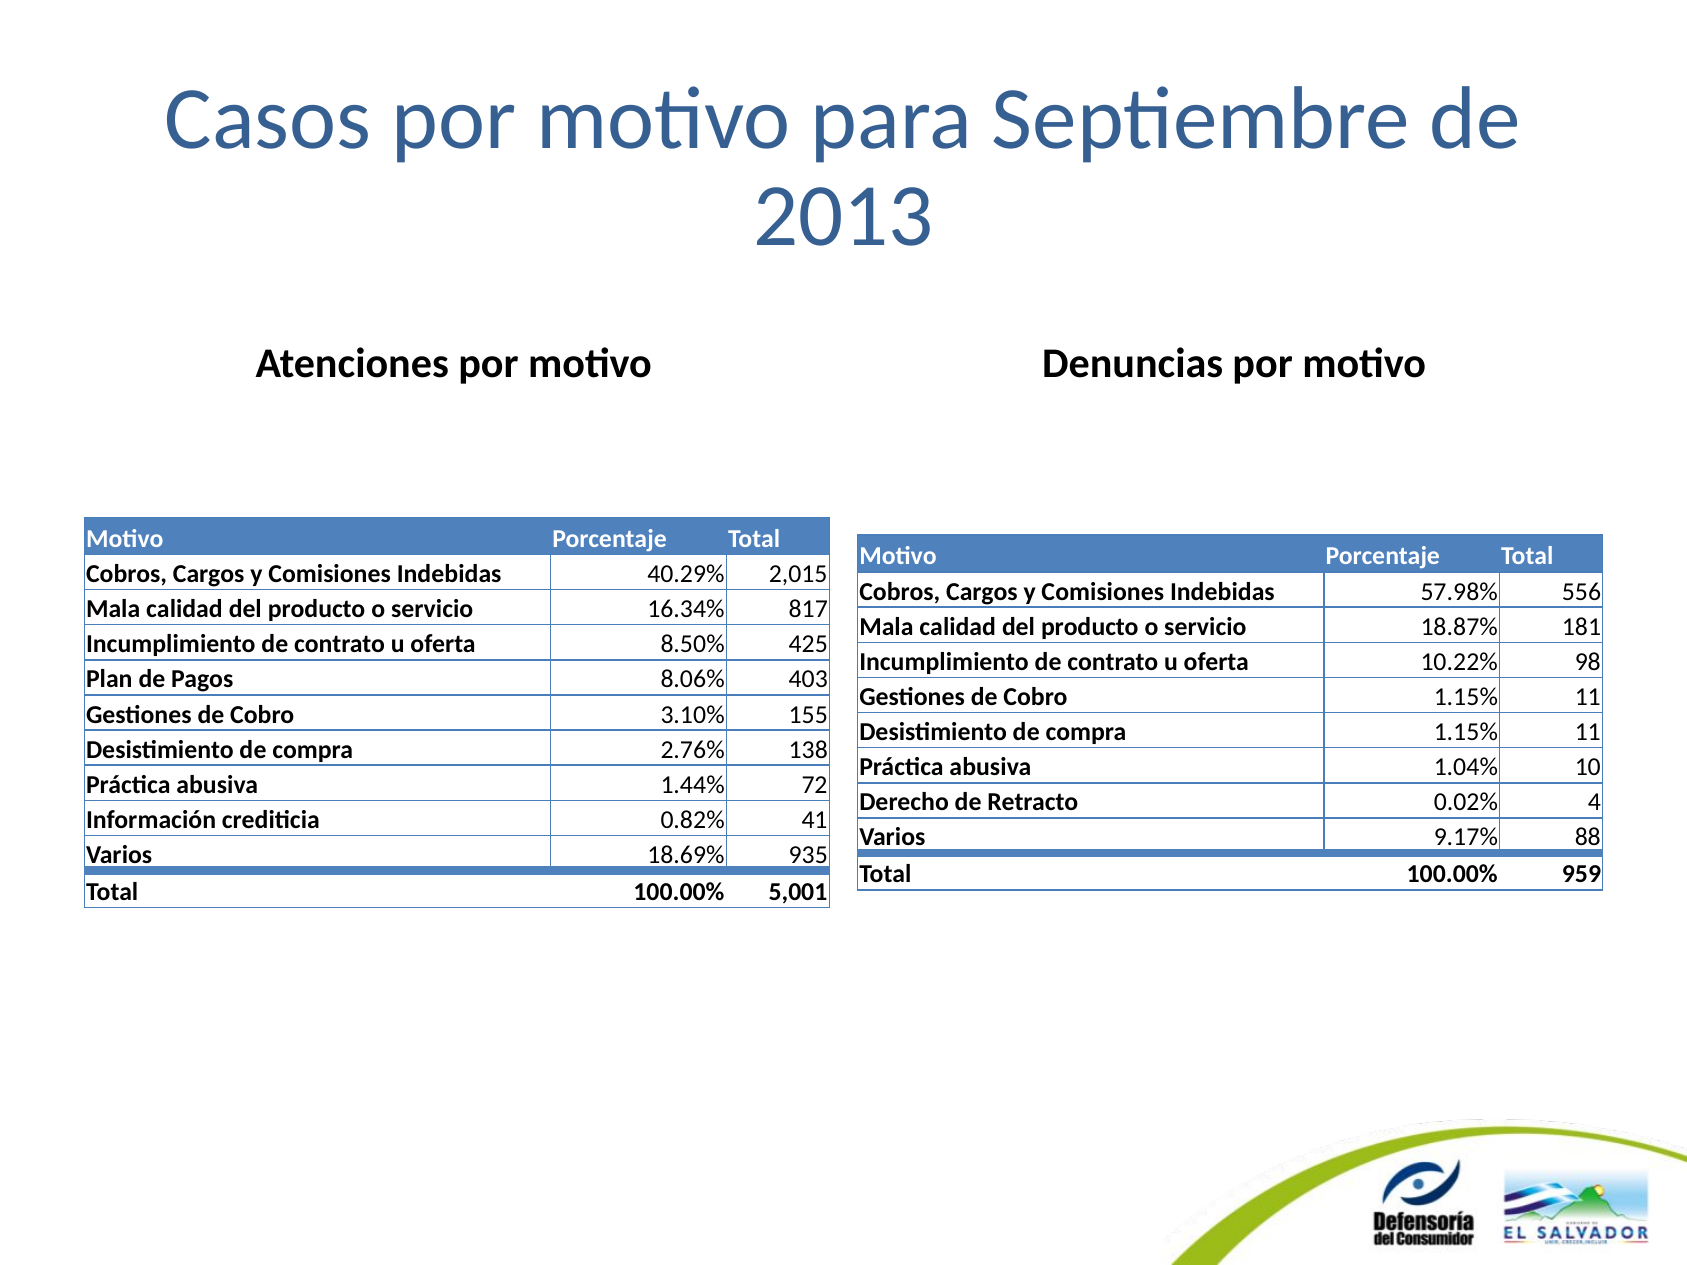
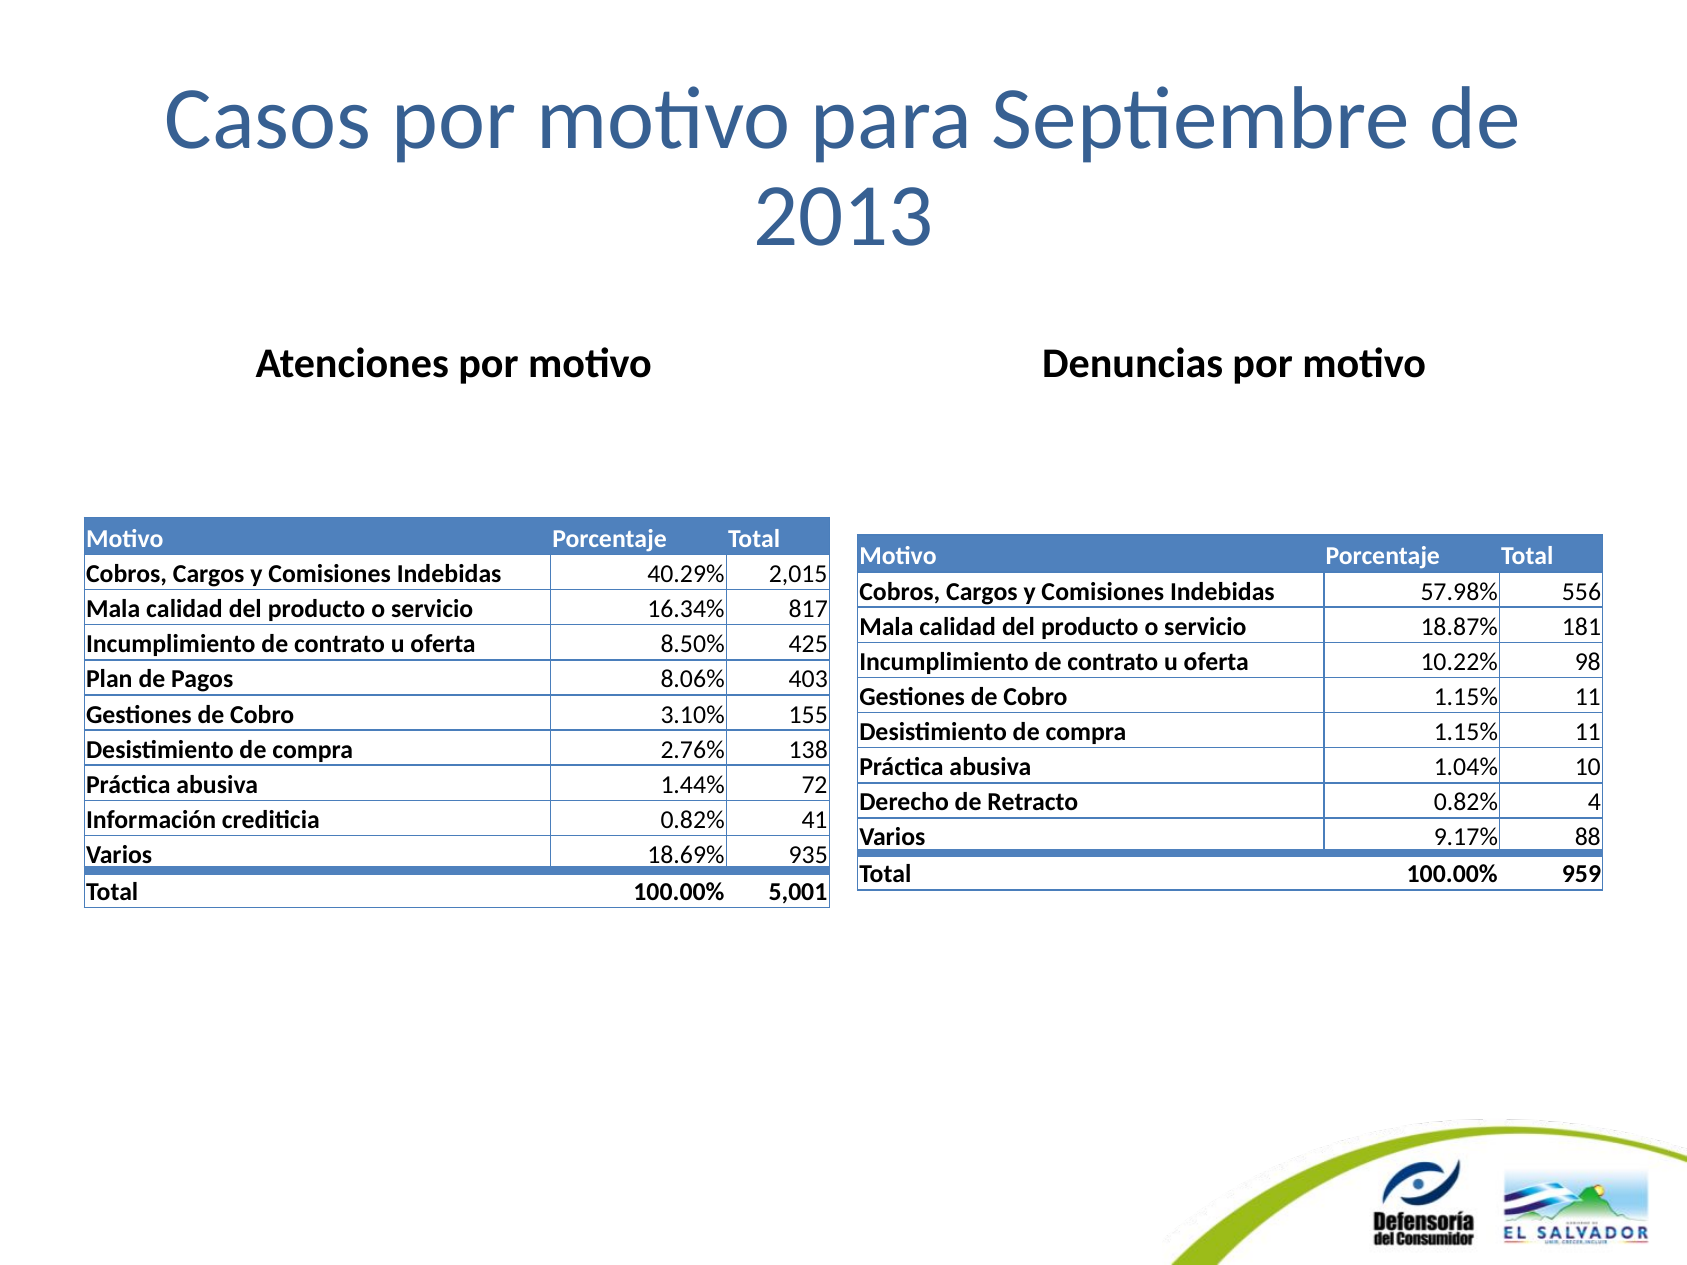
Retracto 0.02%: 0.02% -> 0.82%
